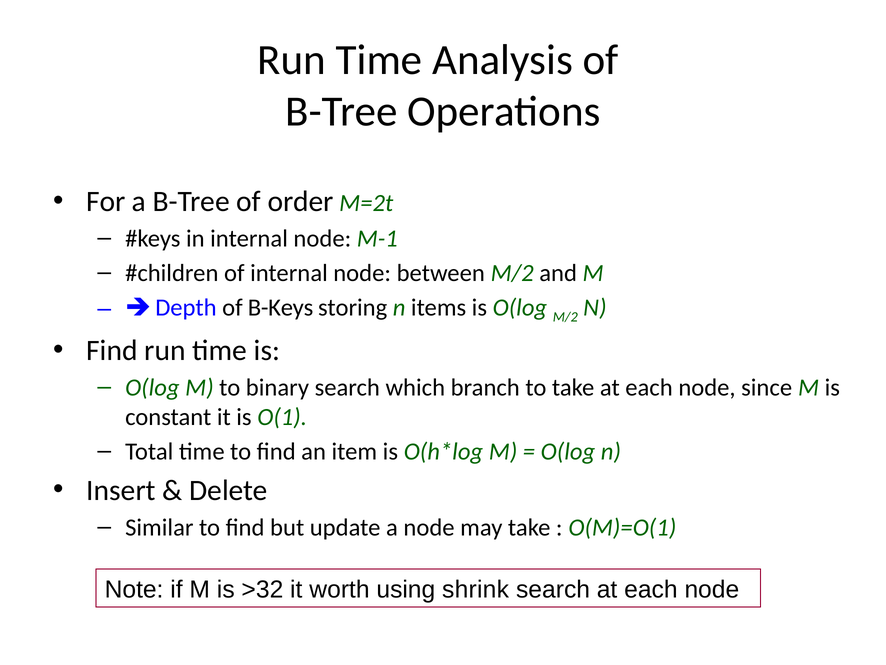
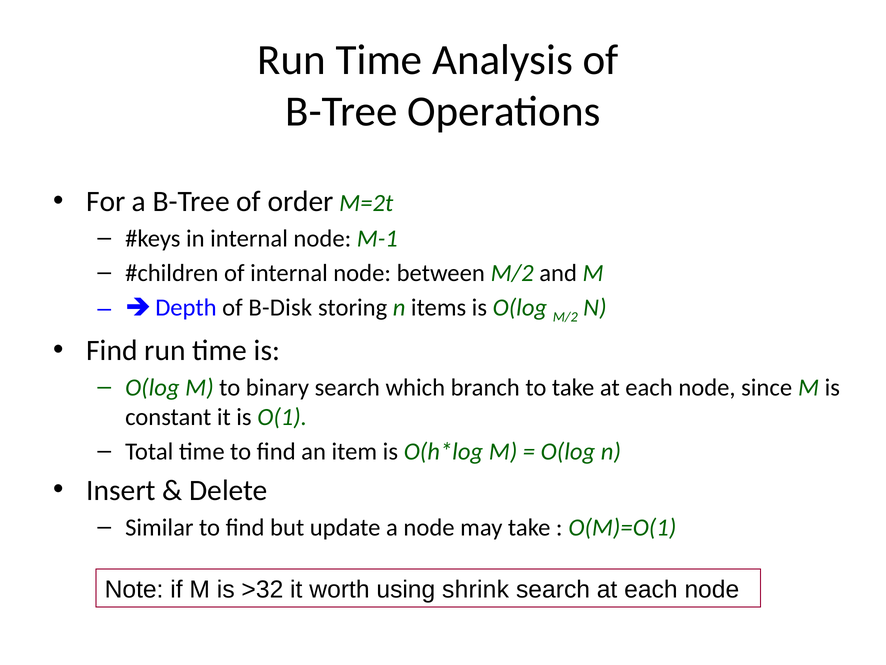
B-Keys: B-Keys -> B-Disk
